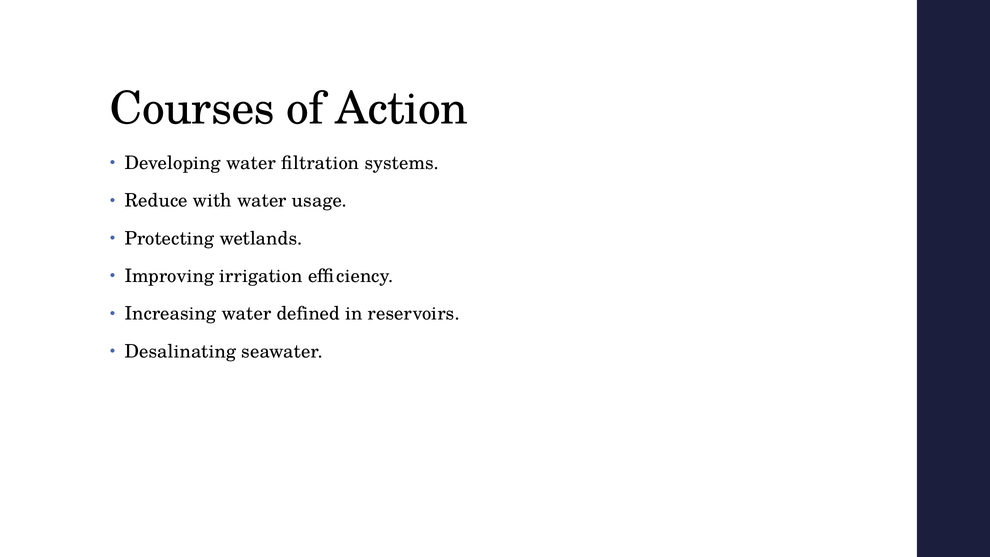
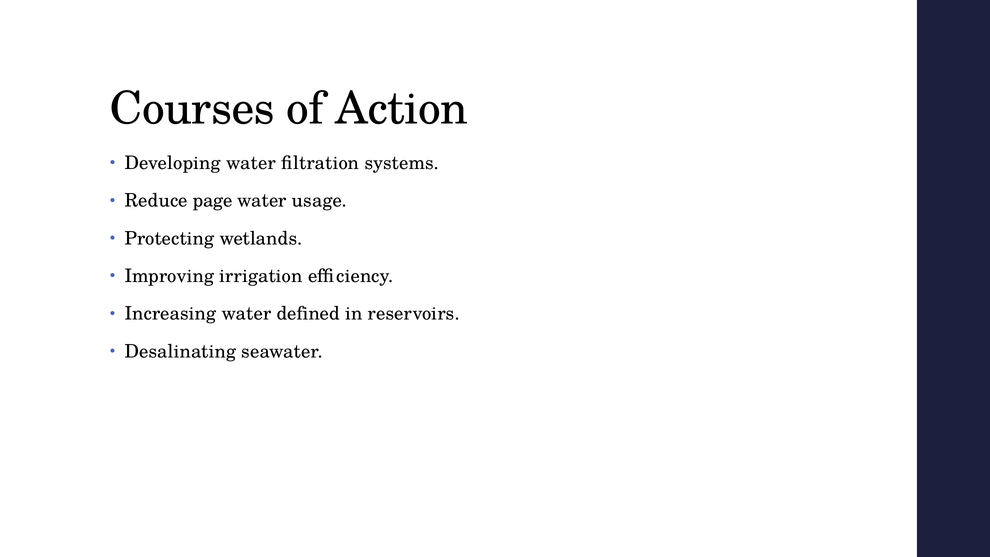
with: with -> page
